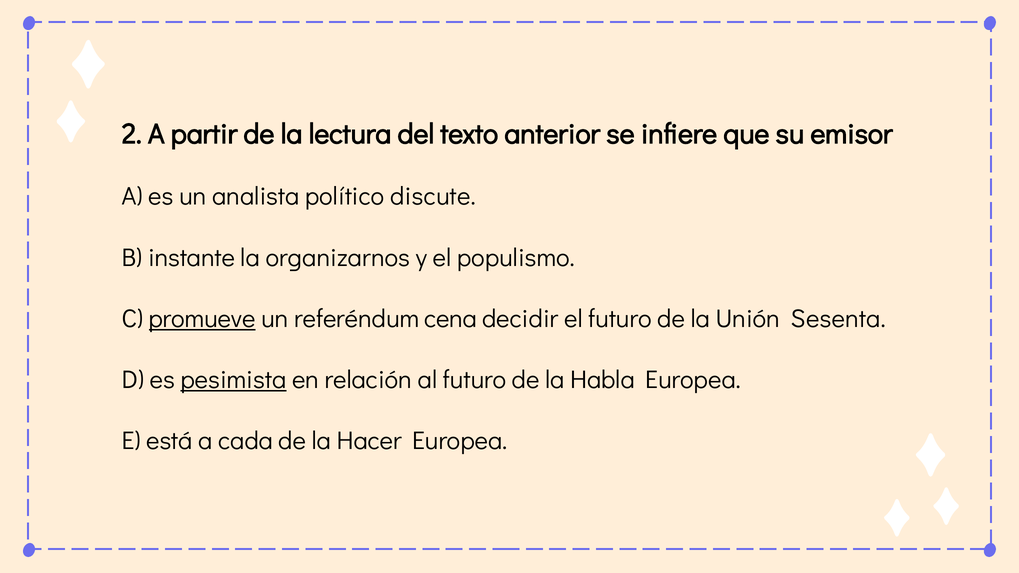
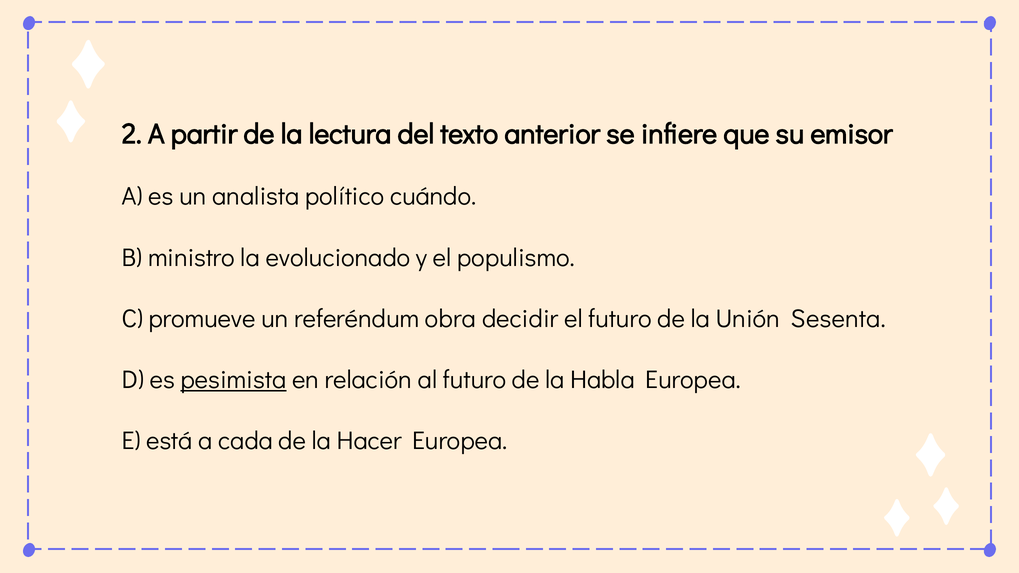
discute: discute -> cuándo
instante: instante -> ministro
organizarnos: organizarnos -> evolucionado
promueve underline: present -> none
cena: cena -> obra
